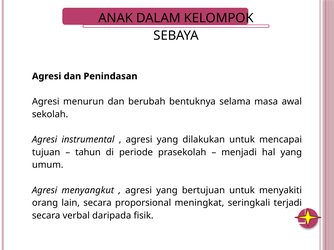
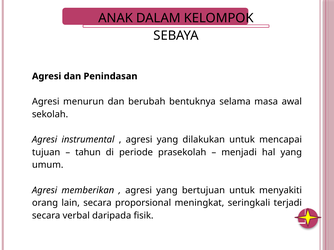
menyangkut: menyangkut -> memberikan
